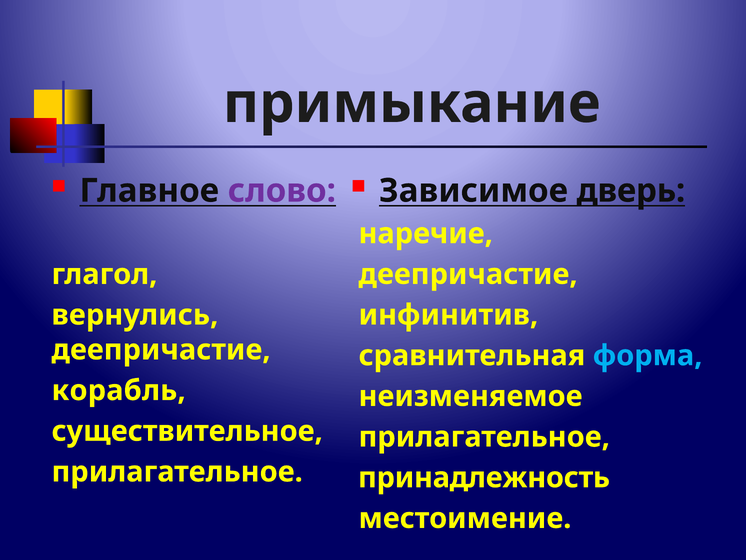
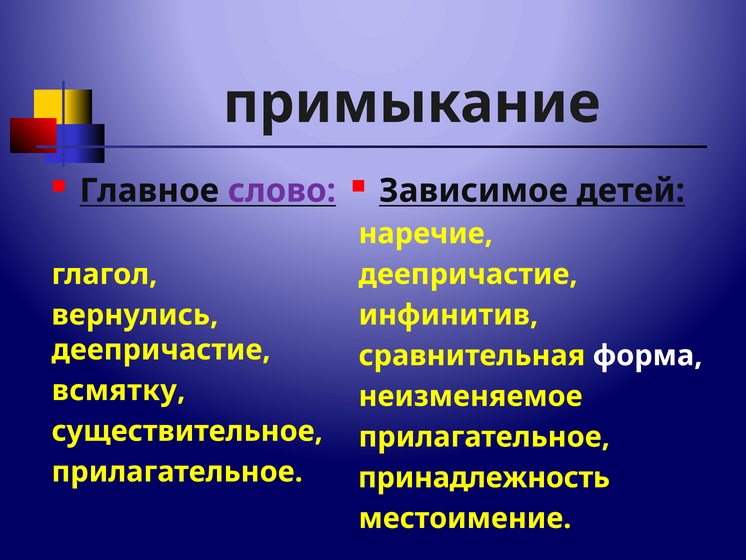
дверь: дверь -> детей
форма colour: light blue -> white
корабль: корабль -> всмятку
